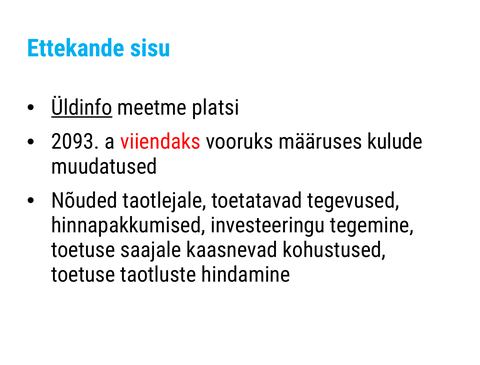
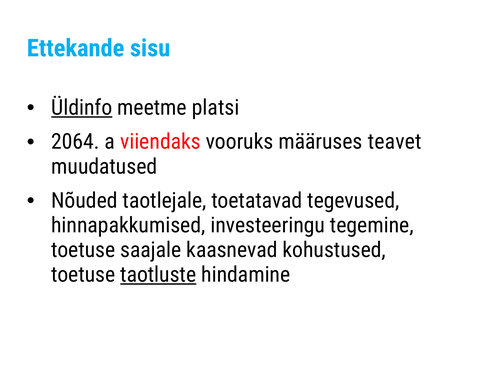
2093: 2093 -> 2064
kulude: kulude -> teavet
taotluste underline: none -> present
